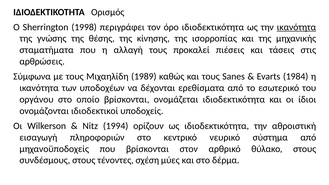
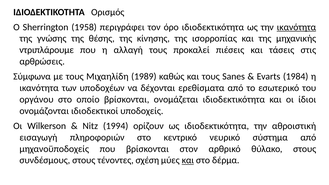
1998: 1998 -> 1958
σταματήματα: σταματήματα -> ντριπλάρουμε
και at (188, 160) underline: none -> present
